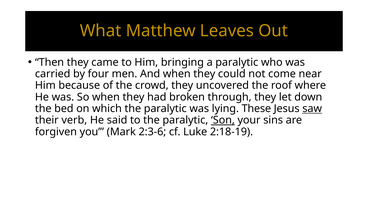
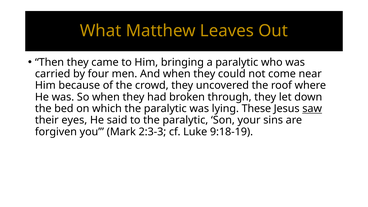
verb: verb -> eyes
Son underline: present -> none
2:3-6: 2:3-6 -> 2:3-3
2:18-19: 2:18-19 -> 9:18-19
